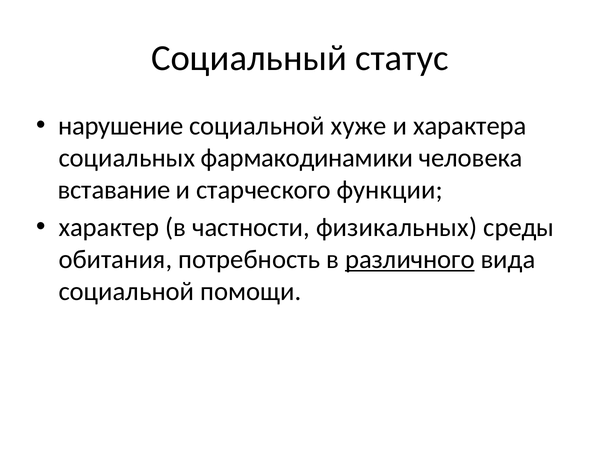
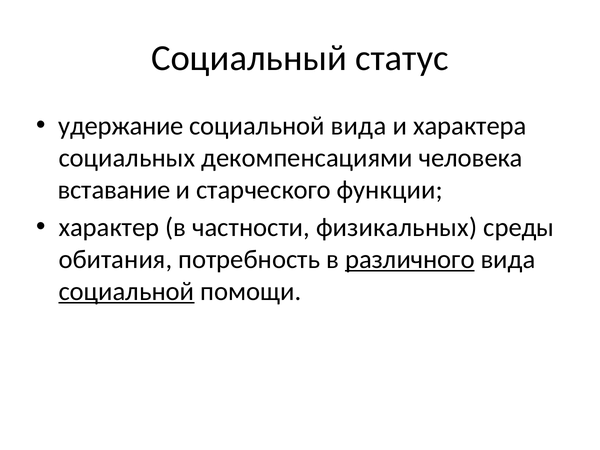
нарушение: нарушение -> удержание
социальной хуже: хуже -> вида
фармакодинамики: фармакодинамики -> декомпенсациями
социальной at (126, 291) underline: none -> present
